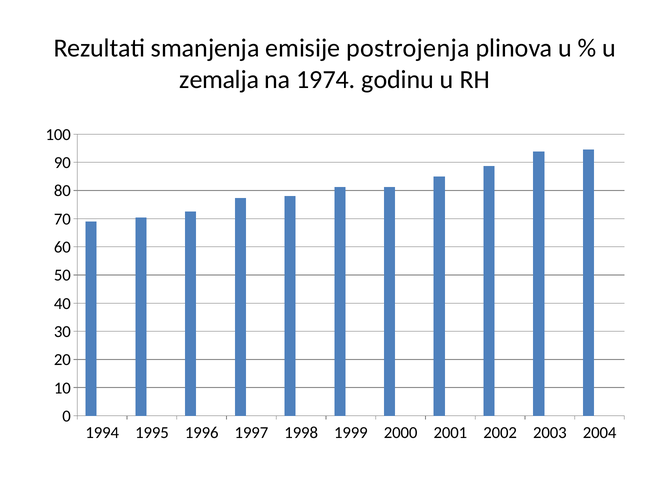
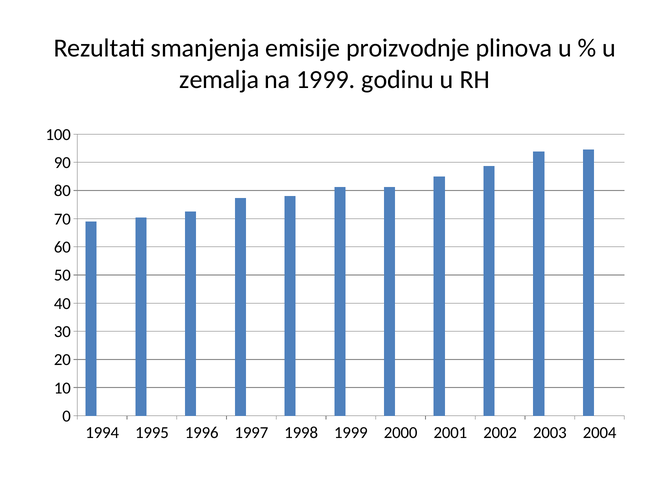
postrojenja: postrojenja -> proizvodnje
na 1974: 1974 -> 1999
